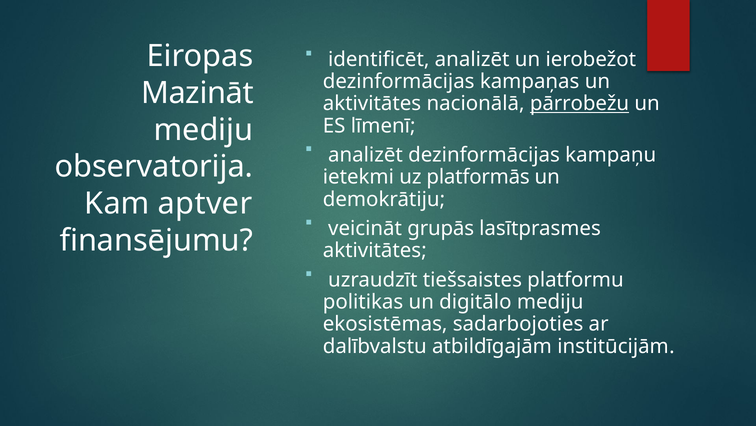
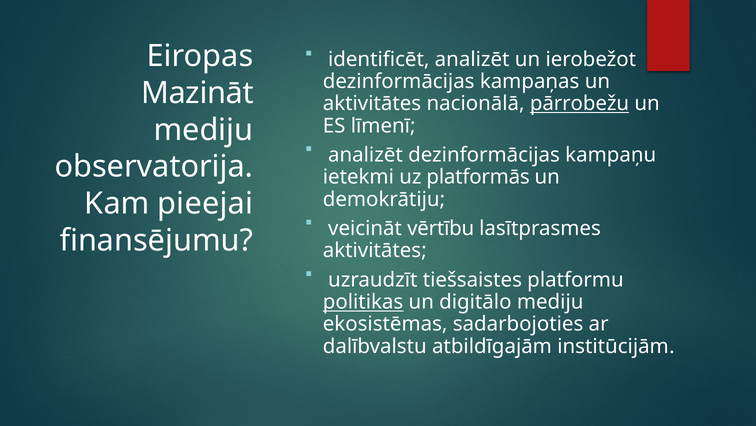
aptver: aptver -> pieejai
grupās: grupās -> vērtību
politikas underline: none -> present
